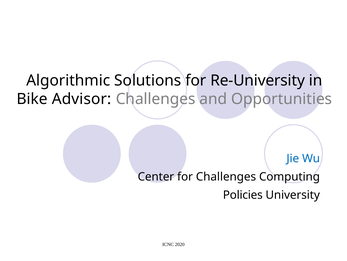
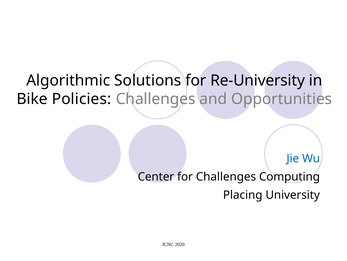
Advisor: Advisor -> Policies
Policies: Policies -> Placing
